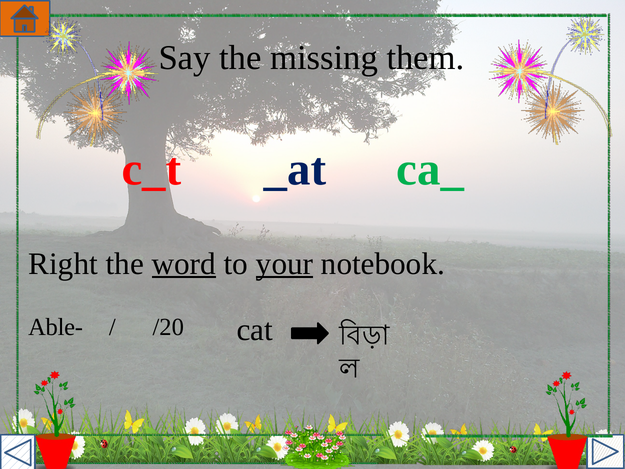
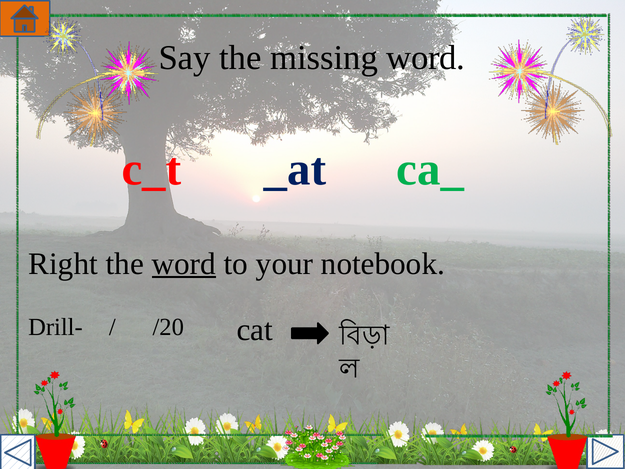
missing them: them -> word
your underline: present -> none
Able-: Able- -> Drill-
